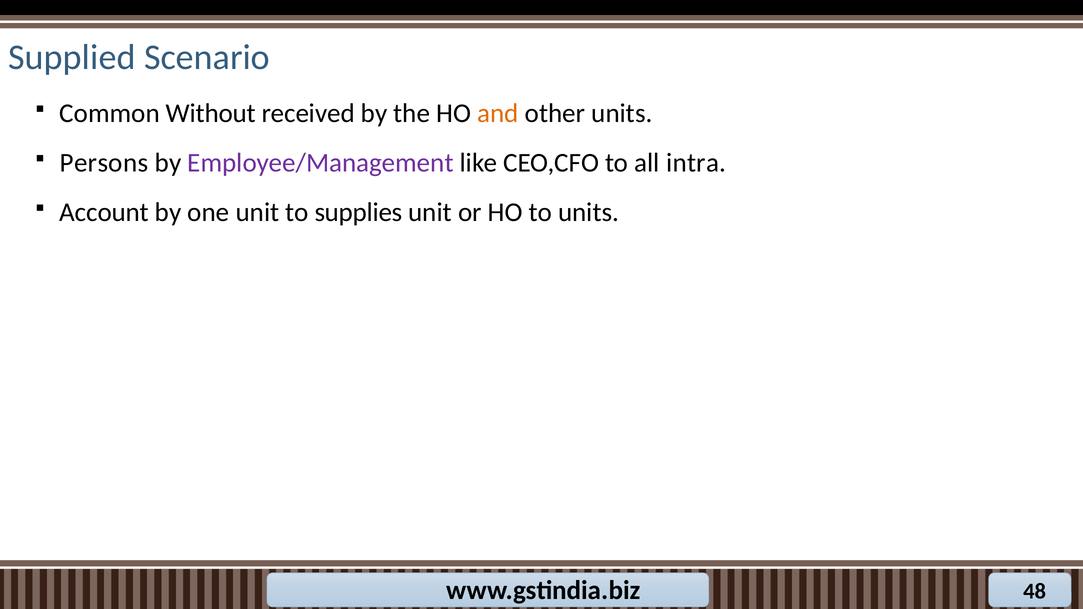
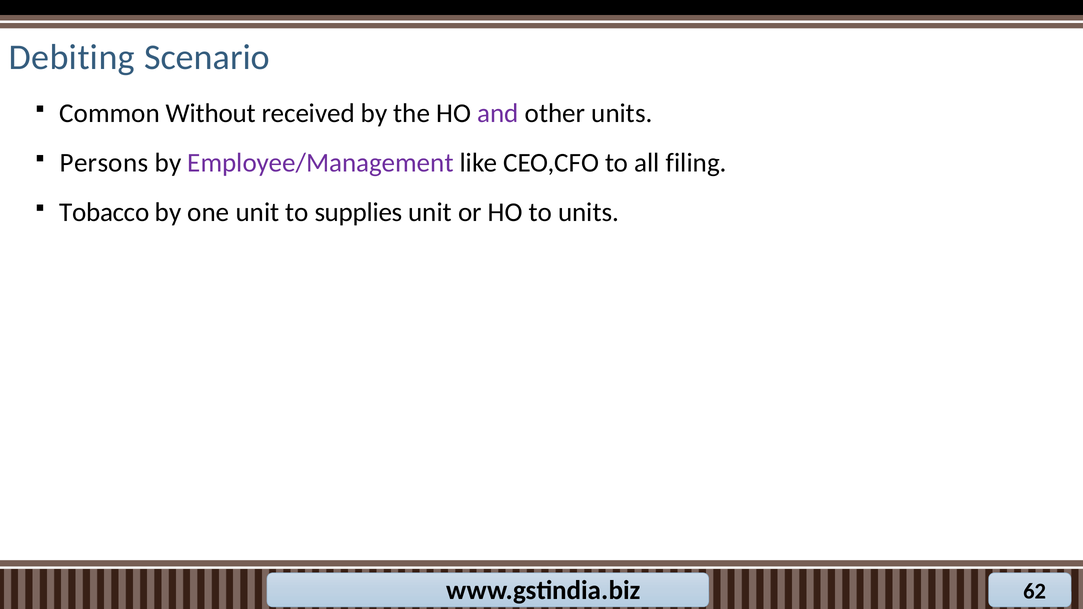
Supplied: Supplied -> Debiting
and colour: orange -> purple
intra: intra -> filing
Account: Account -> Tobacco
48: 48 -> 62
